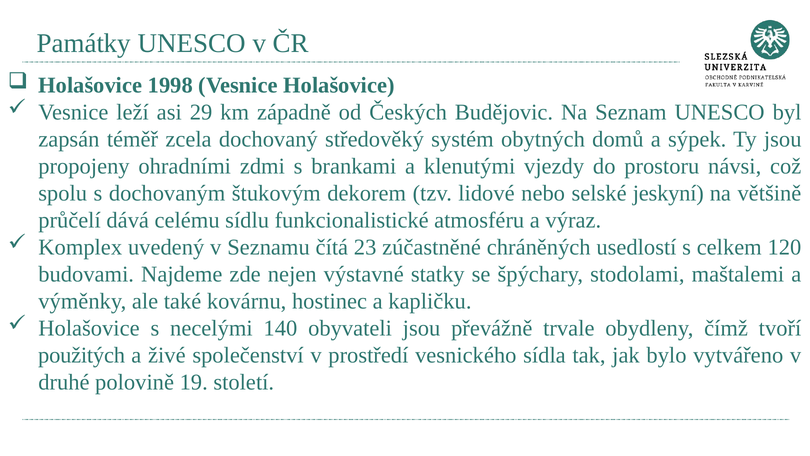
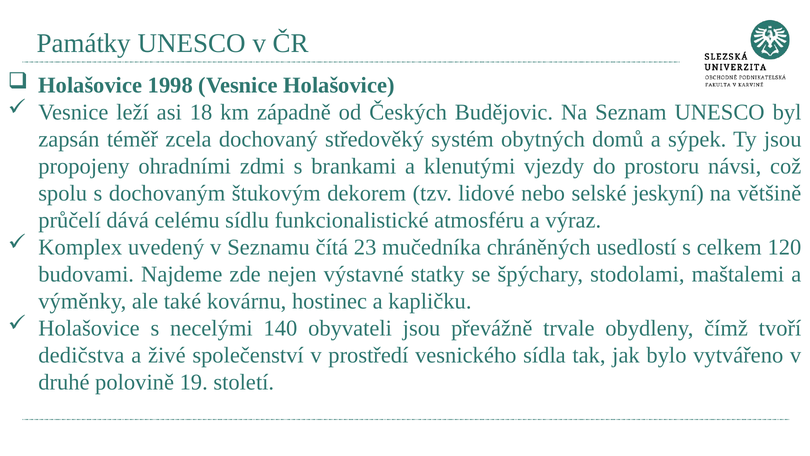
29: 29 -> 18
zúčastněné: zúčastněné -> mučedníka
použitých: použitých -> dedičstva
